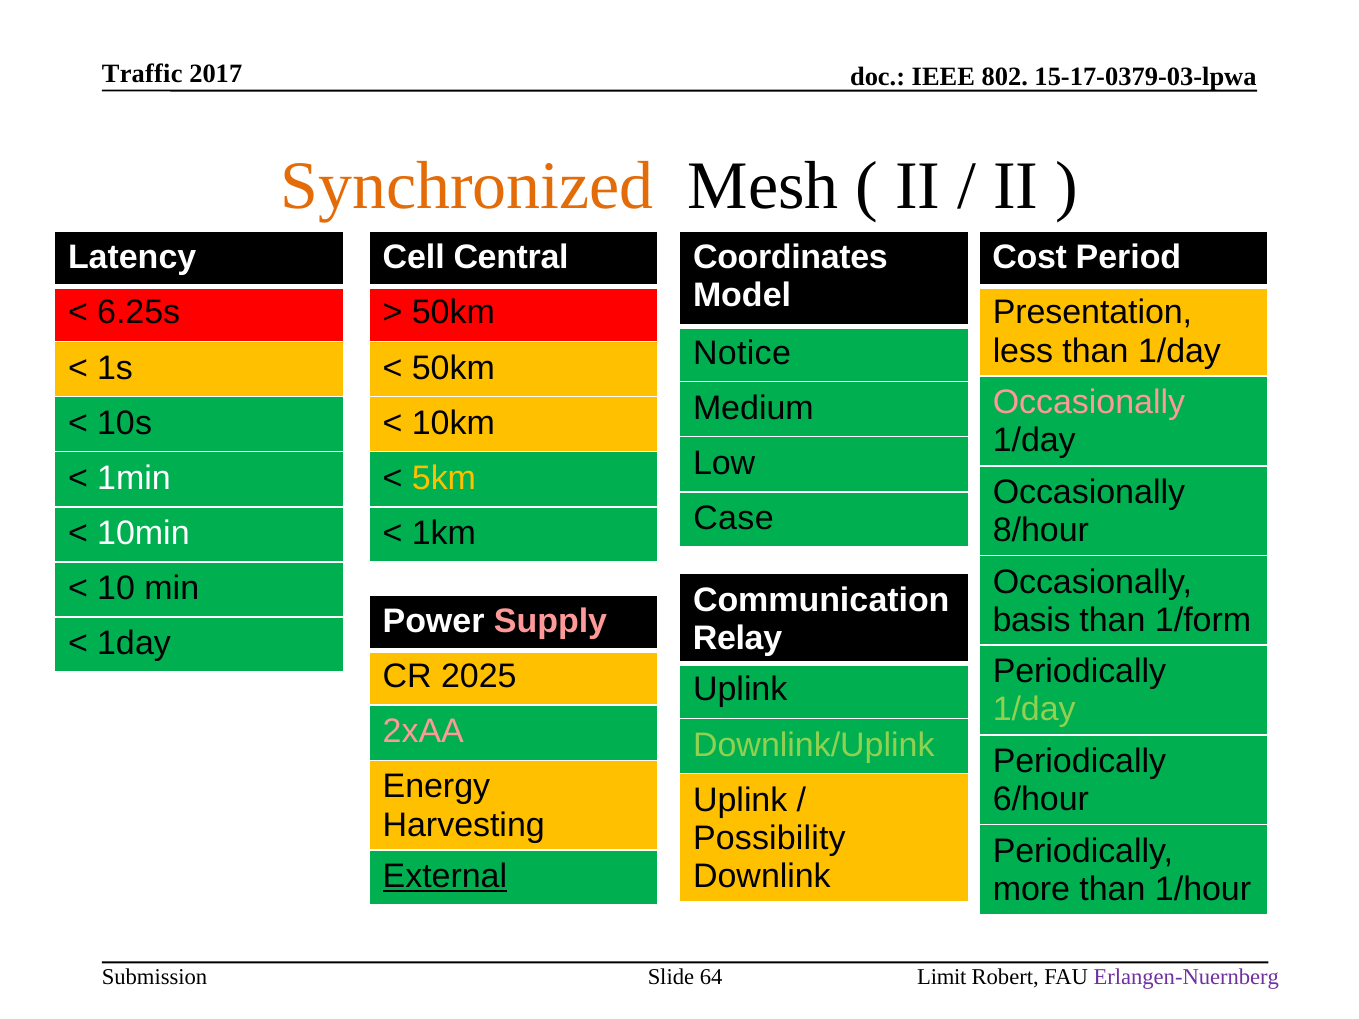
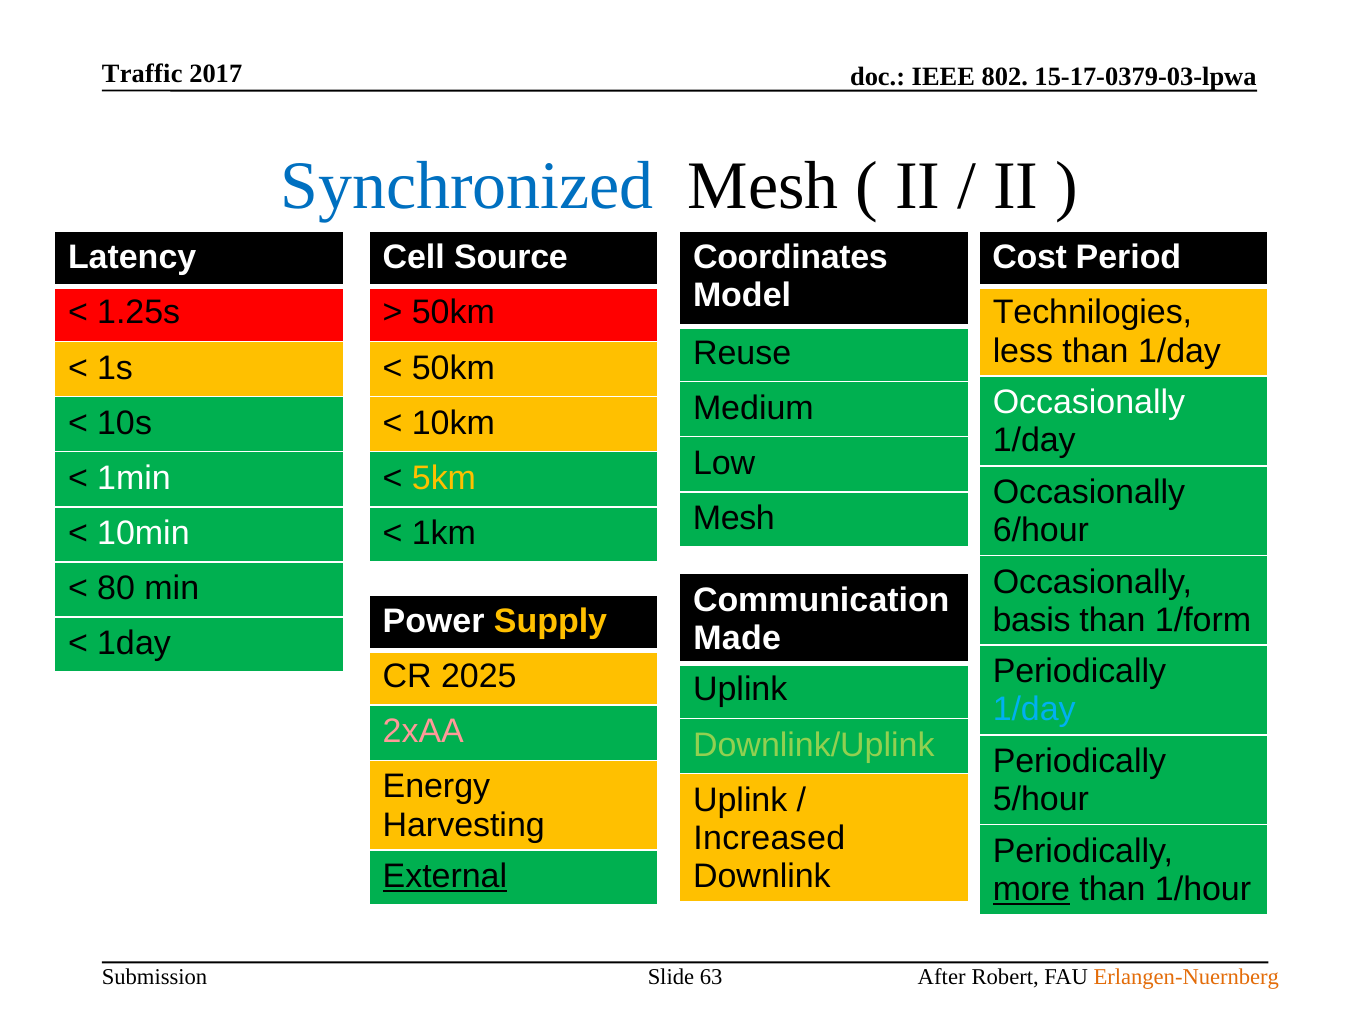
Synchronized colour: orange -> blue
Central: Central -> Source
6.25s: 6.25s -> 1.25s
Presentation: Presentation -> Technilogies
Notice: Notice -> Reuse
Occasionally at (1089, 403) colour: pink -> white
Case at (733, 518): Case -> Mesh
8/hour: 8/hour -> 6/hour
10: 10 -> 80
Supply colour: pink -> yellow
Relay: Relay -> Made
1/day at (1034, 710) colour: light green -> light blue
6/hour: 6/hour -> 5/hour
Possibility: Possibility -> Increased
more underline: none -> present
64: 64 -> 63
Limit: Limit -> After
Erlangen-Nuernberg colour: purple -> orange
